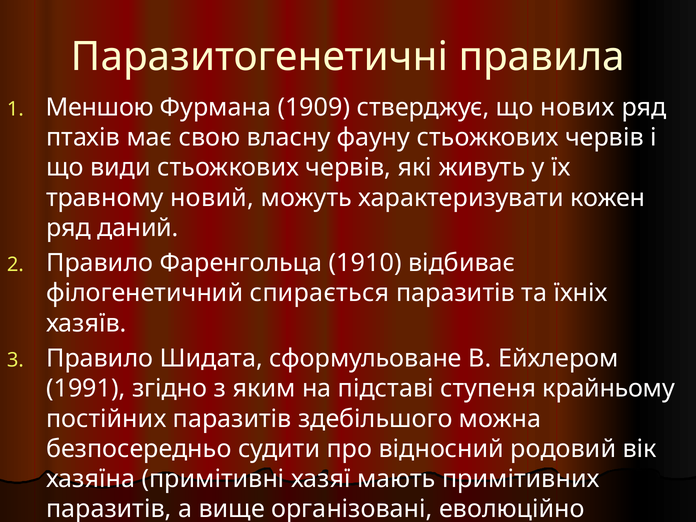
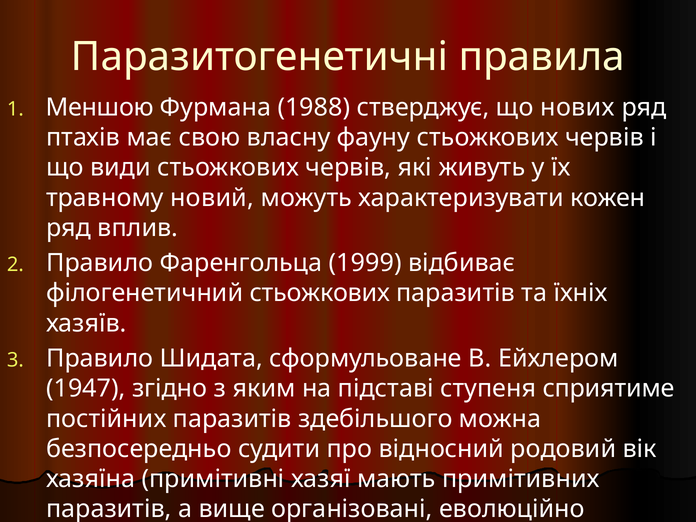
1909: 1909 -> 1988
даний: даний -> вплив
1910: 1910 -> 1999
філогенетичний спирається: спирається -> стьожкових
1991: 1991 -> 1947
крайньому: крайньому -> сприятиме
